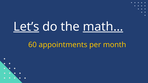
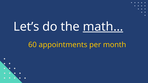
Let’s underline: present -> none
